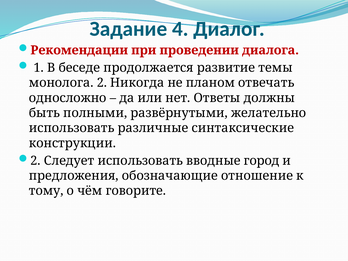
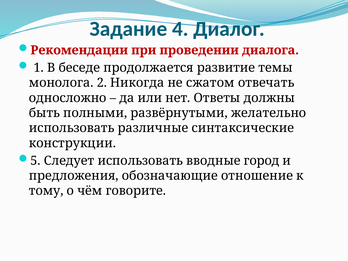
планом: планом -> сжатом
2 at (35, 161): 2 -> 5
